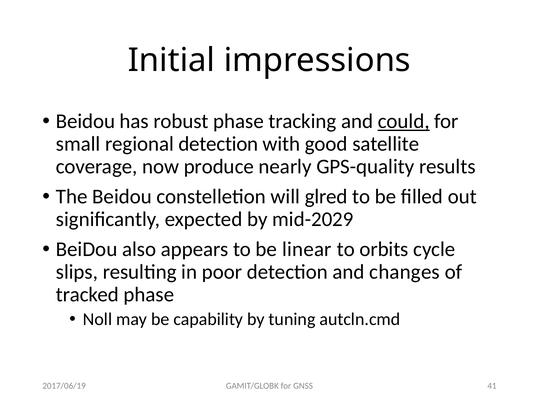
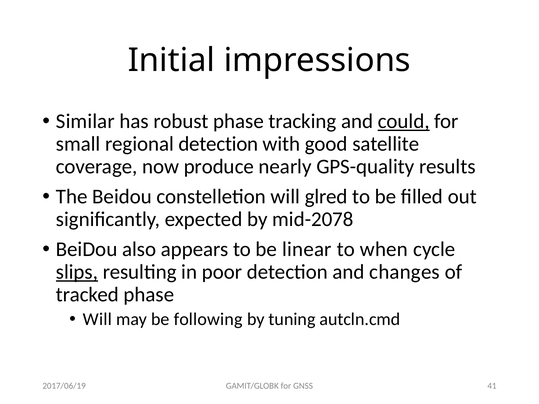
Beidou at (85, 121): Beidou -> Similar
mid-2029: mid-2029 -> mid-2078
orbits: orbits -> when
slips underline: none -> present
Noll at (98, 319): Noll -> Will
capability: capability -> following
